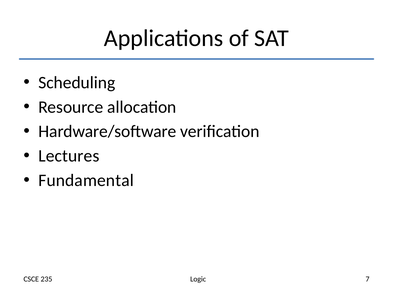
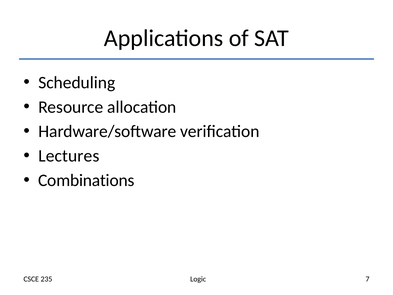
Fundamental: Fundamental -> Combinations
